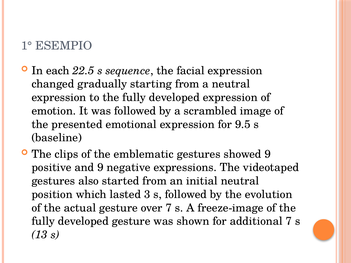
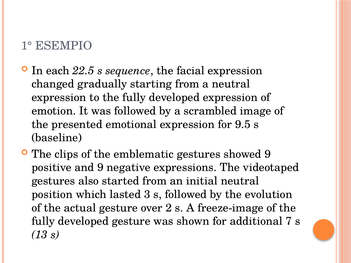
over 7: 7 -> 2
